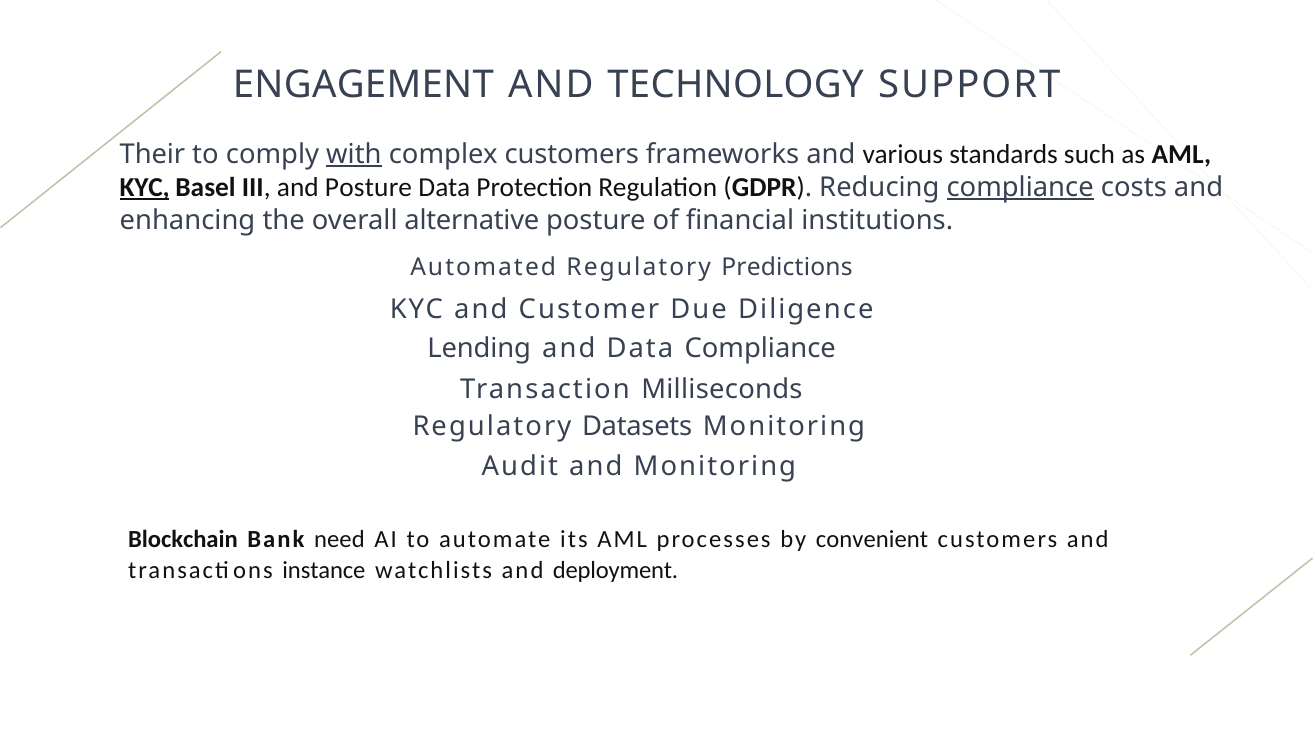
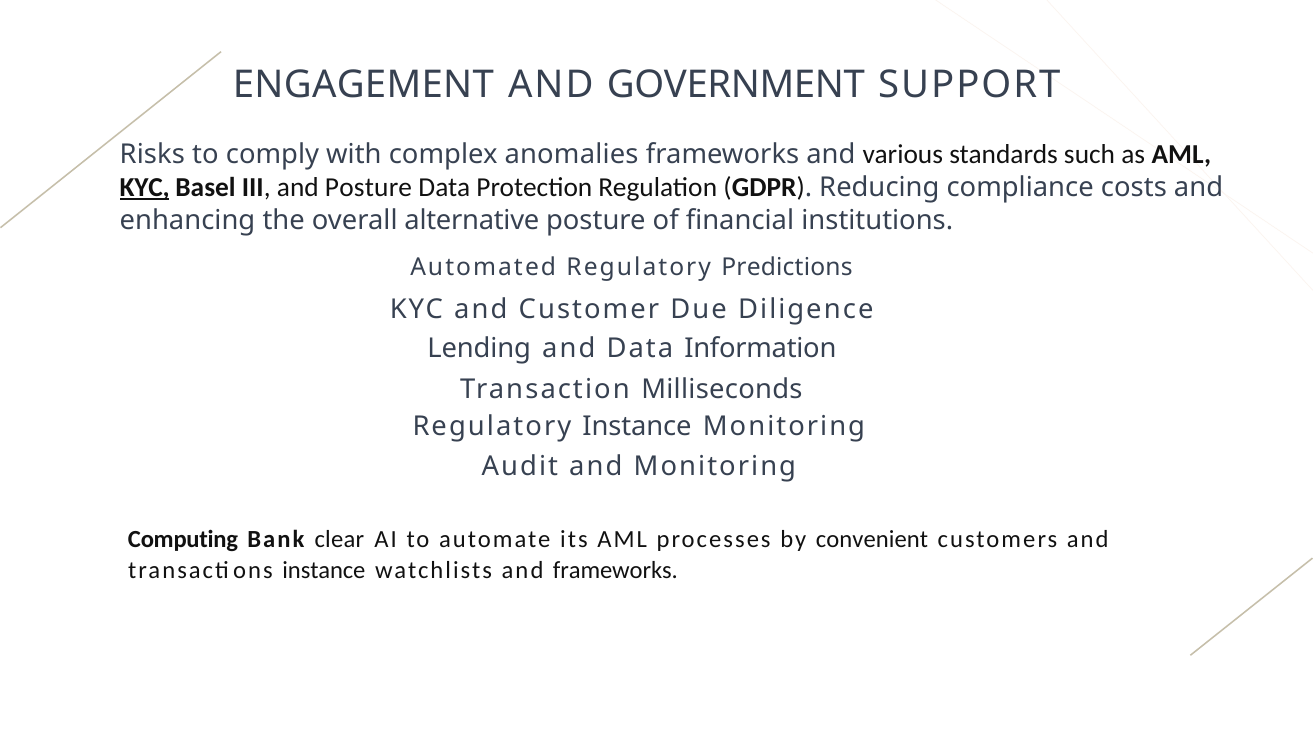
TECHNOLOGY: TECHNOLOGY -> GOVERNMENT
Their: Their -> Risks
with underline: present -> none
complex customers: customers -> anomalies
compliance at (1020, 187) underline: present -> none
Data Compliance: Compliance -> Information
Regulatory Datasets: Datasets -> Instance
Blockchain: Blockchain -> Computing
need: need -> clear
and deployment: deployment -> frameworks
